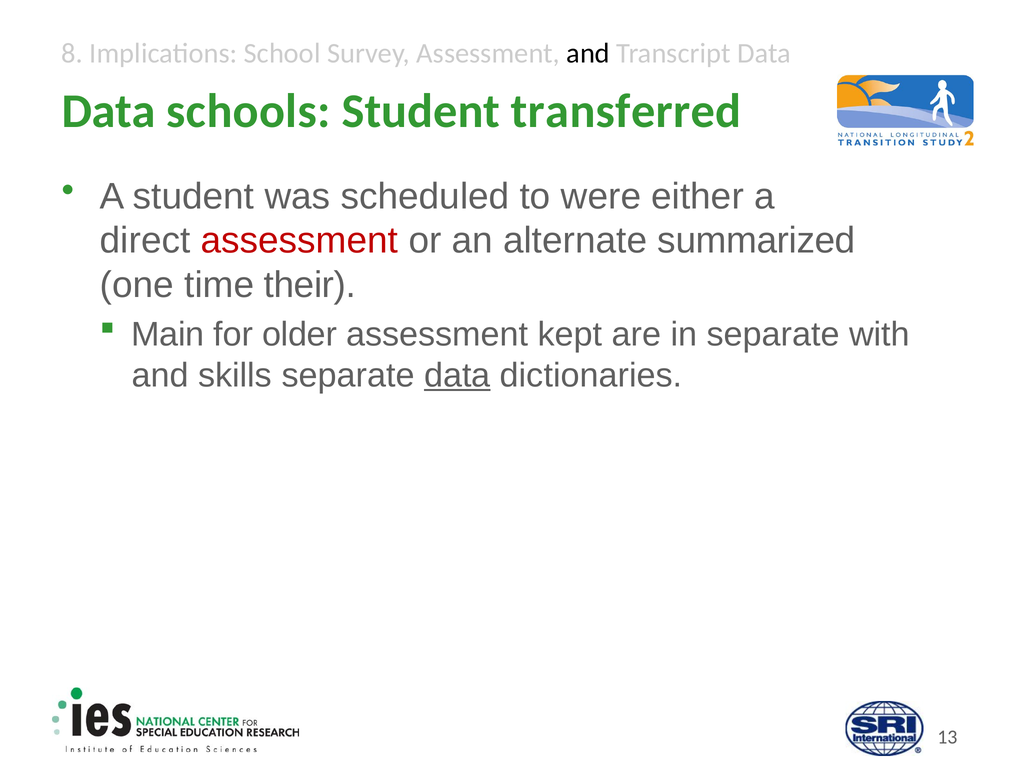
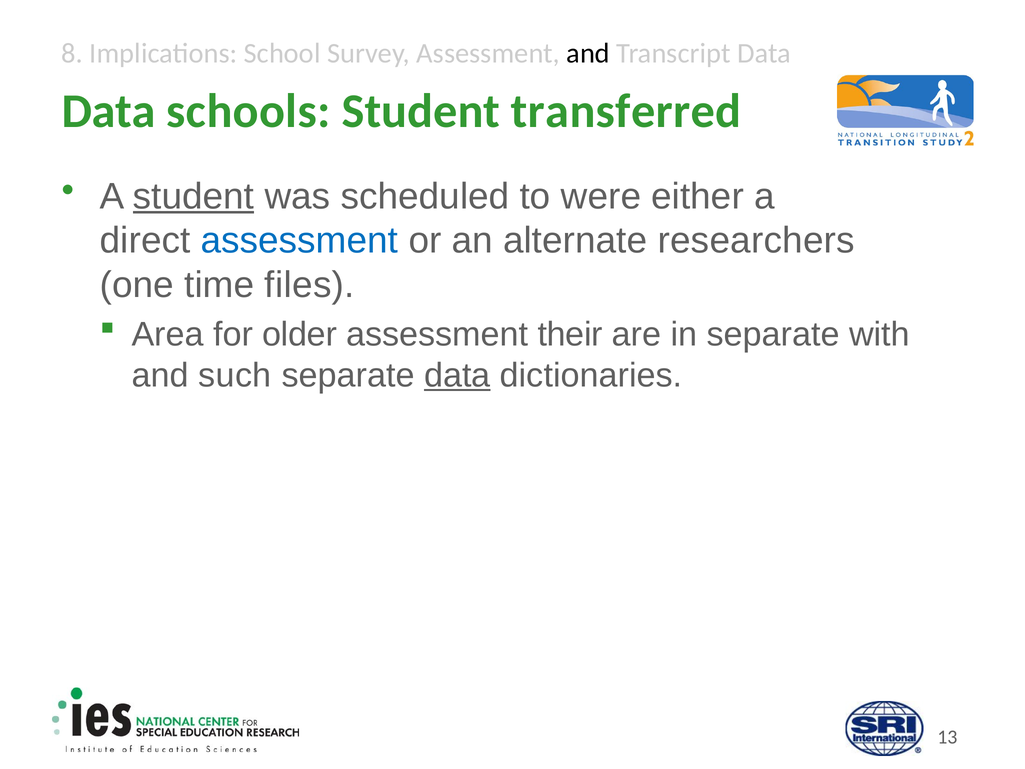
student at (194, 196) underline: none -> present
assessment at (299, 241) colour: red -> blue
summarized: summarized -> researchers
their: their -> files
Main: Main -> Area
kept: kept -> their
skills: skills -> such
